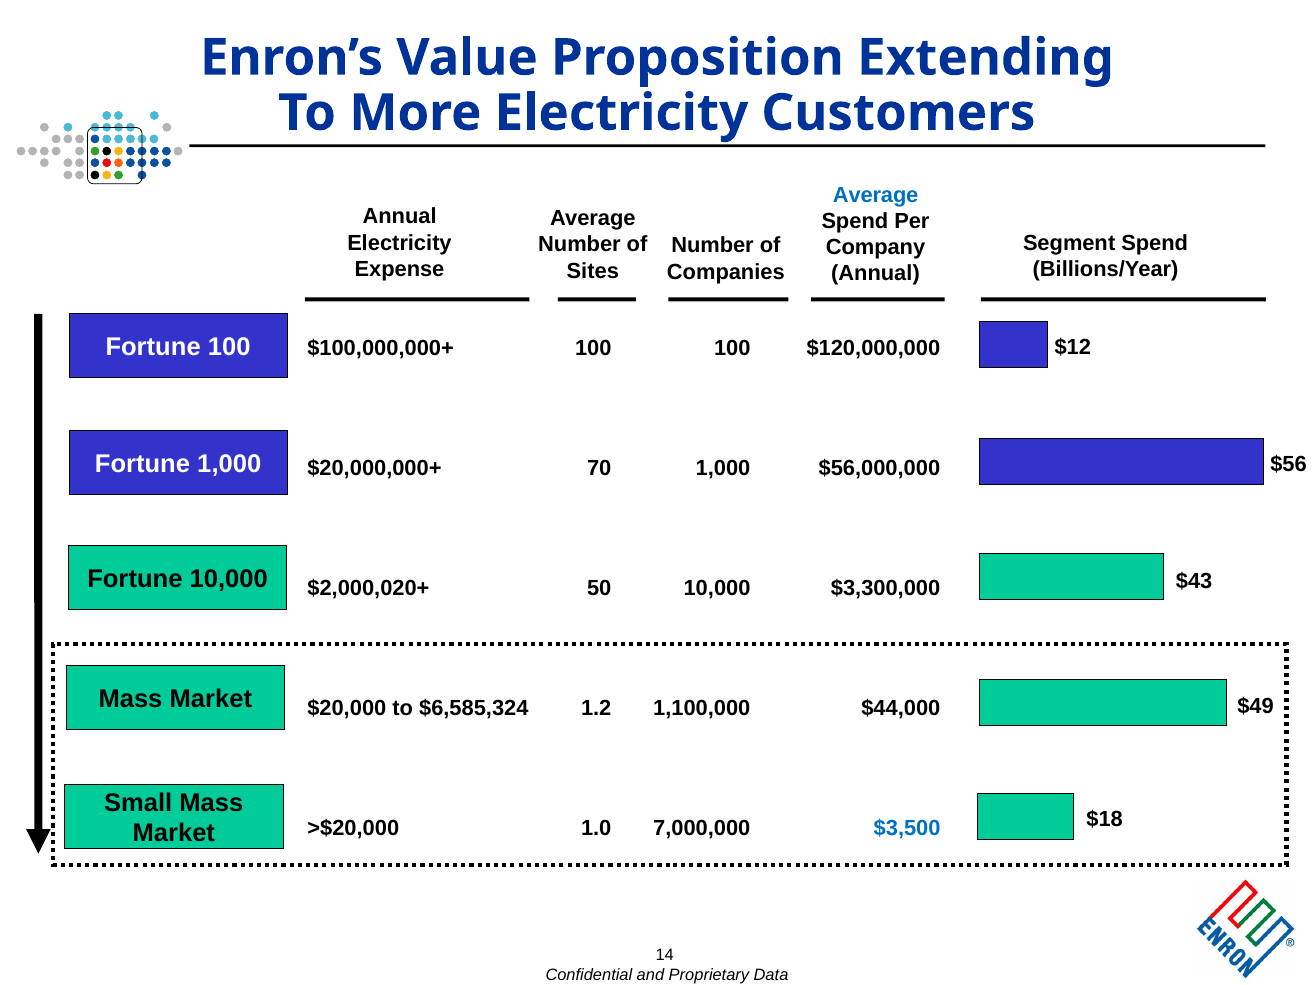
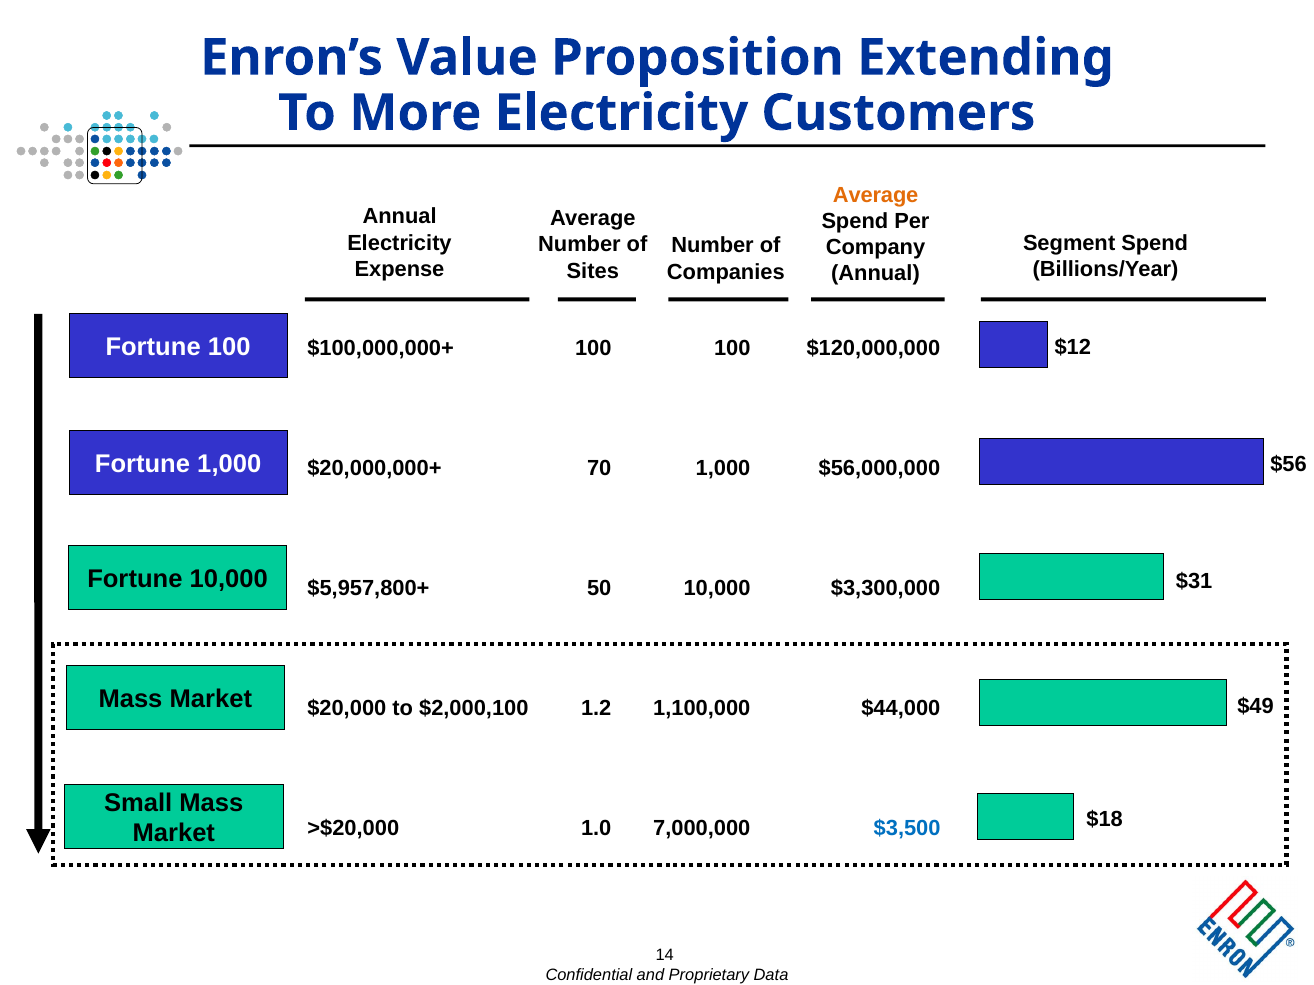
Average at (876, 195) colour: blue -> orange
$43: $43 -> $31
$2,000,020+: $2,000,020+ -> $5,957,800+
$6,585,324: $6,585,324 -> $2,000,100
